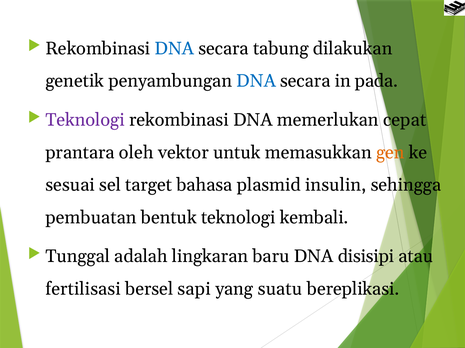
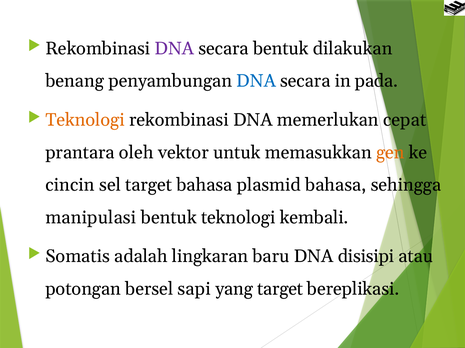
DNA at (174, 49) colour: blue -> purple
secara tabung: tabung -> bentuk
genetik: genetik -> benang
Teknologi at (85, 120) colour: purple -> orange
sesuai: sesuai -> cincin
plasmid insulin: insulin -> bahasa
pembuatan: pembuatan -> manipulasi
Tunggal: Tunggal -> Somatis
fertilisasi: fertilisasi -> potongan
yang suatu: suatu -> target
